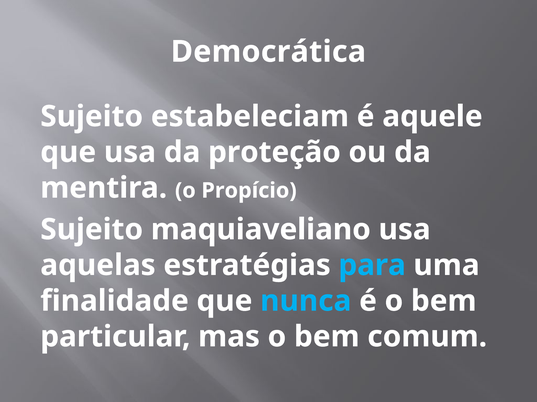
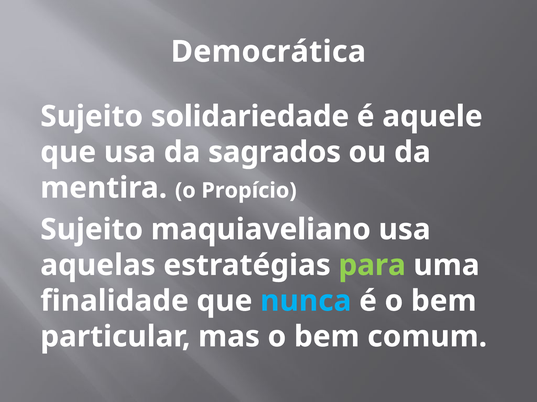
estabeleciam: estabeleciam -> solidariedade
proteção: proteção -> sagrados
para colour: light blue -> light green
